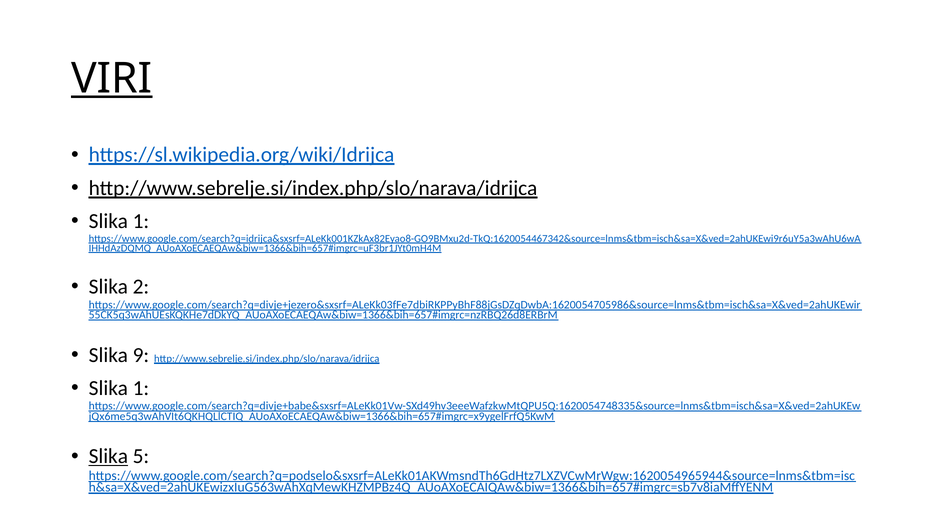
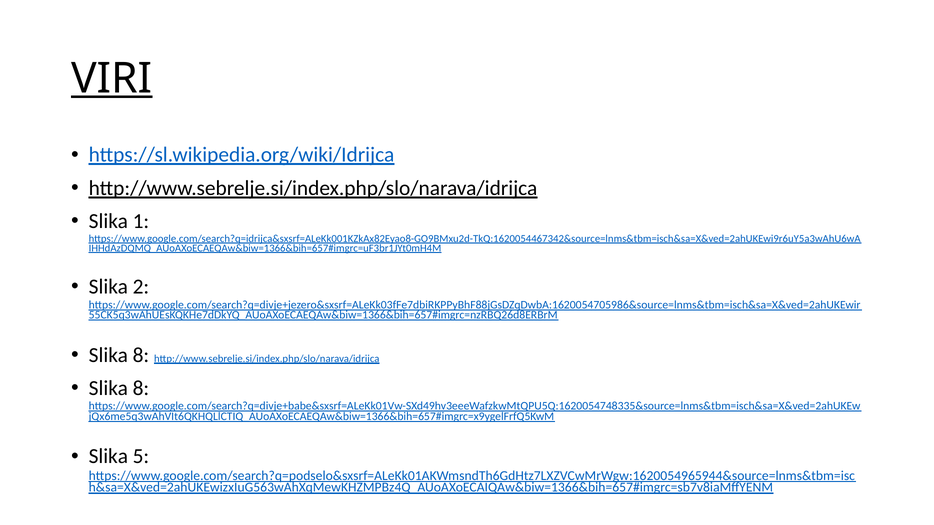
9 at (141, 355): 9 -> 8
1 at (141, 388): 1 -> 8
Slika at (108, 457) underline: present -> none
